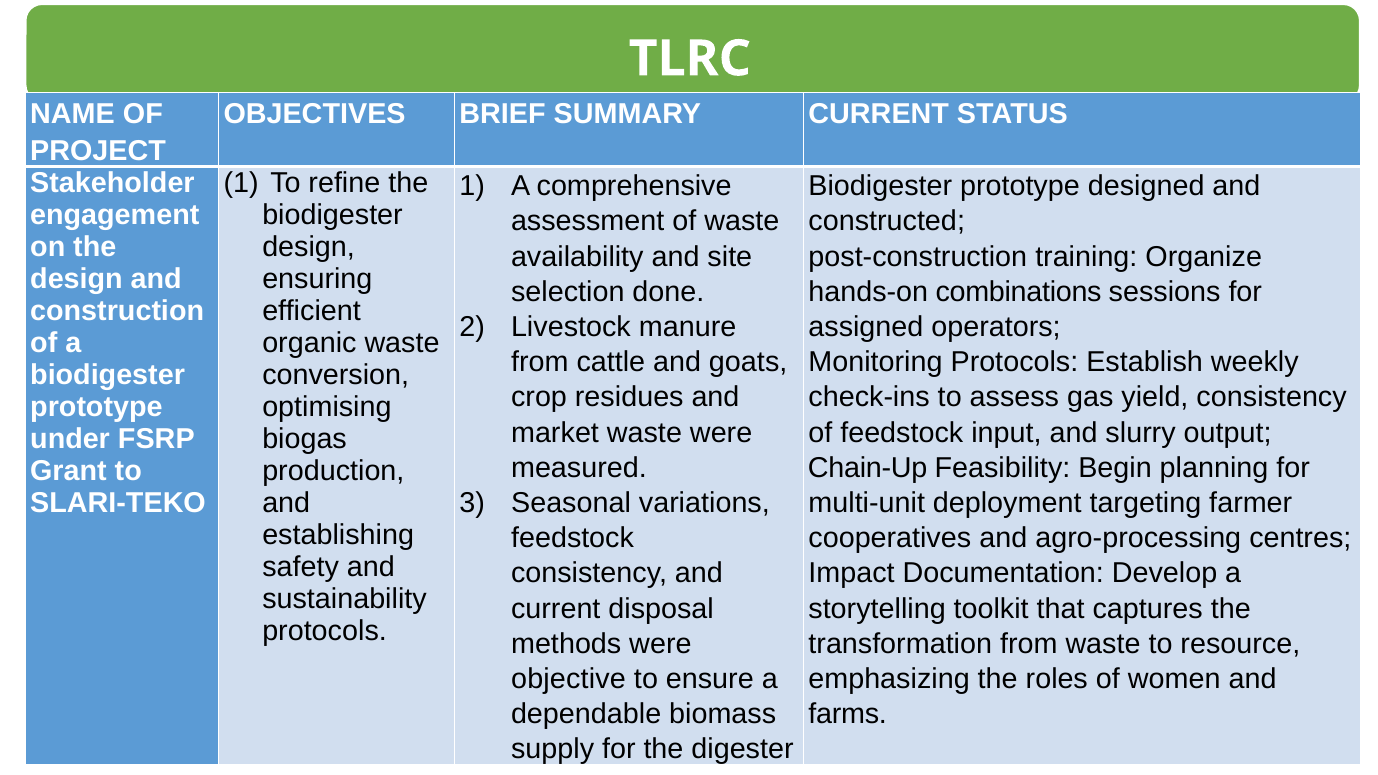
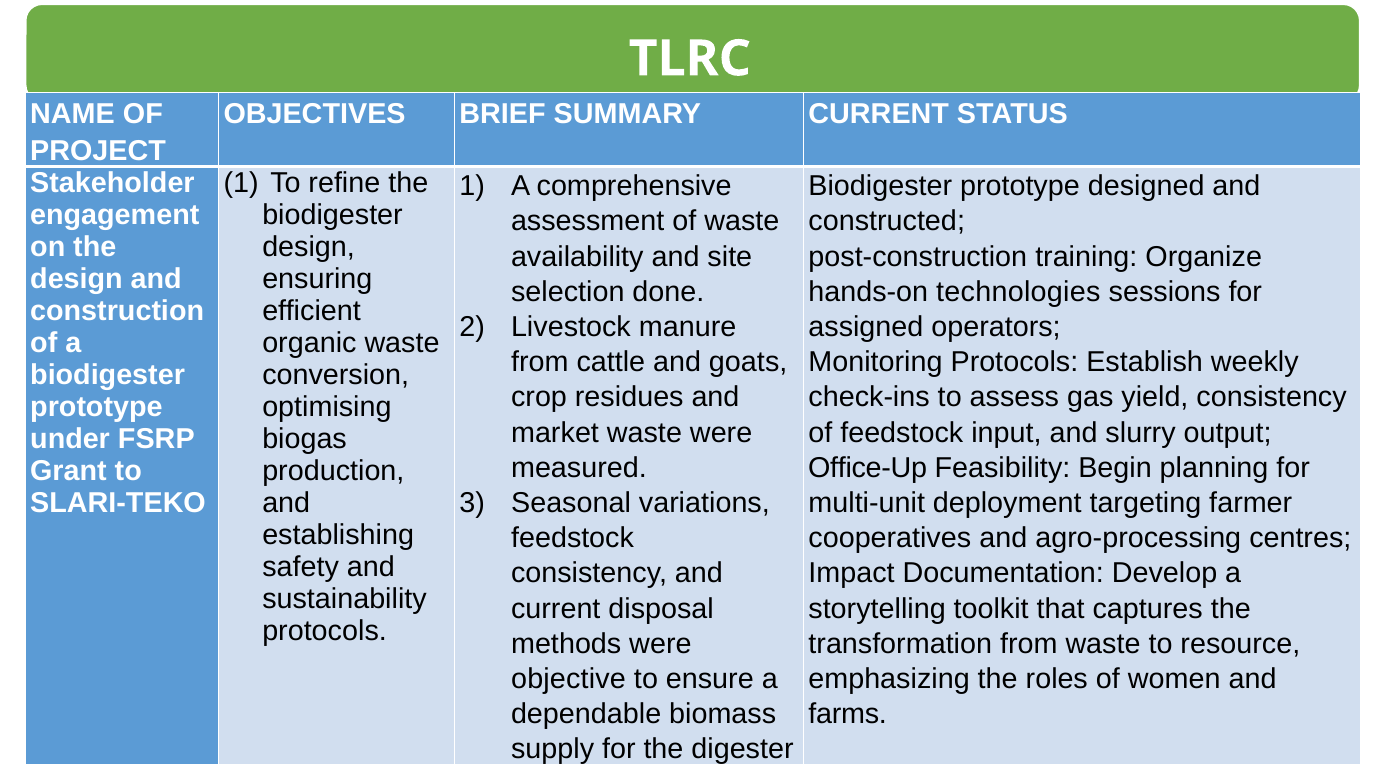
combinations: combinations -> technologies
Chain-Up: Chain-Up -> Office-Up
